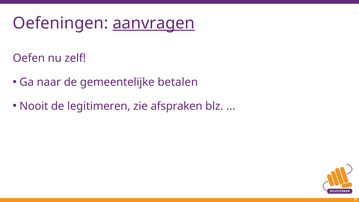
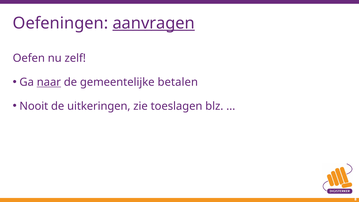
naar underline: none -> present
legitimeren: legitimeren -> uitkeringen
afspraken: afspraken -> toeslagen
